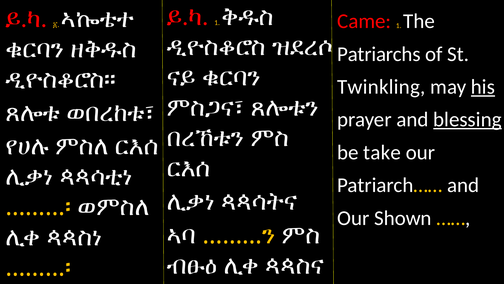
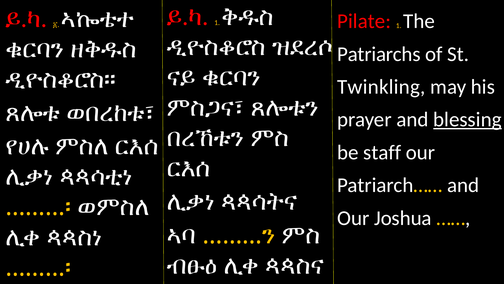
Came: Came -> Pilate
his underline: present -> none
take: take -> staff
Shown: Shown -> Joshua
